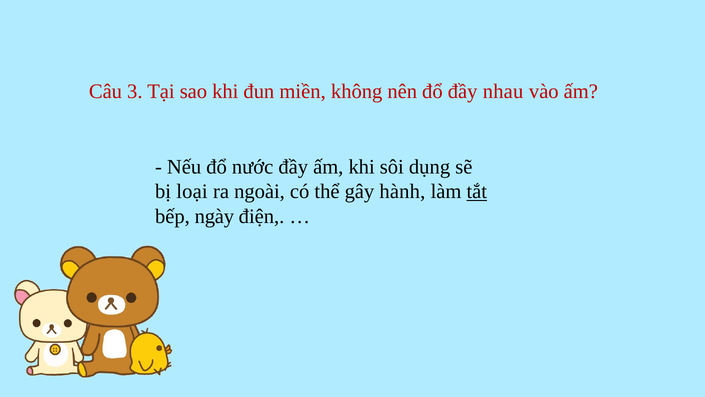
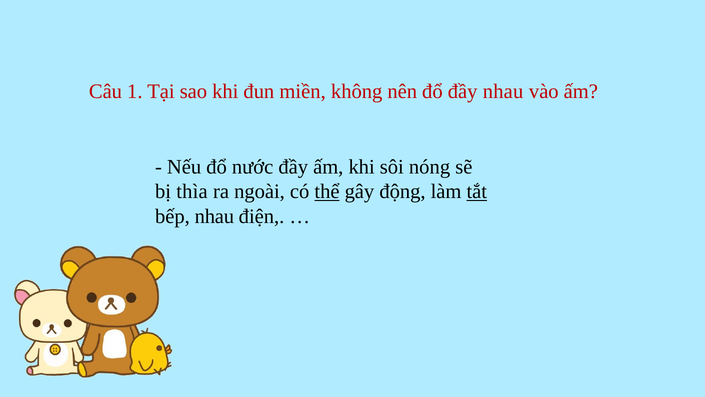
3: 3 -> 1
dụng: dụng -> nóng
loại: loại -> thìa
thể underline: none -> present
hành: hành -> động
bếp ngày: ngày -> nhau
